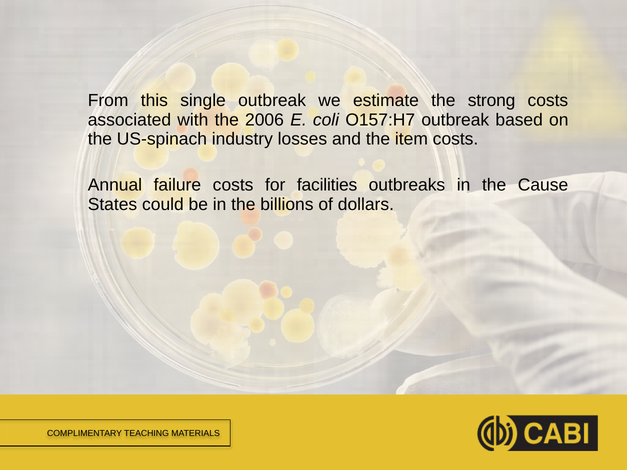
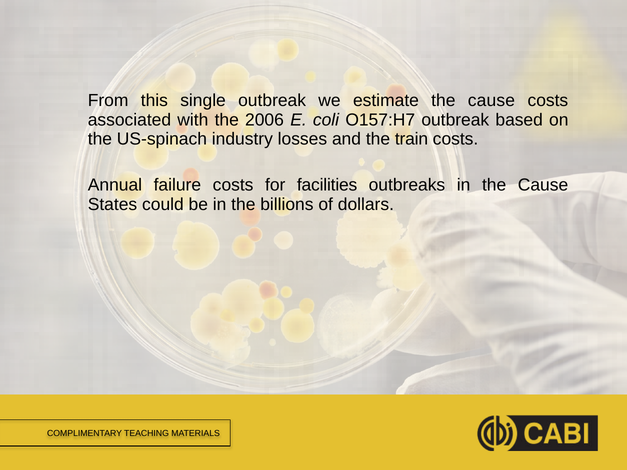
estimate the strong: strong -> cause
item: item -> train
